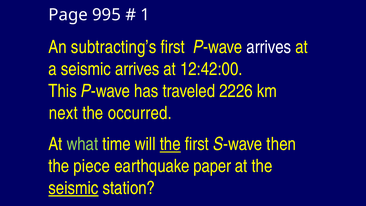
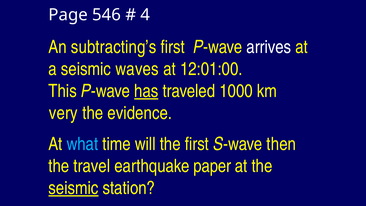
995: 995 -> 546
1: 1 -> 4
seismic arrives: arrives -> waves
12:42:00: 12:42:00 -> 12:01:00
has underline: none -> present
2226: 2226 -> 1000
next: next -> very
occurred: occurred -> evidence
what colour: light green -> light blue
the at (170, 144) underline: present -> none
piece: piece -> travel
